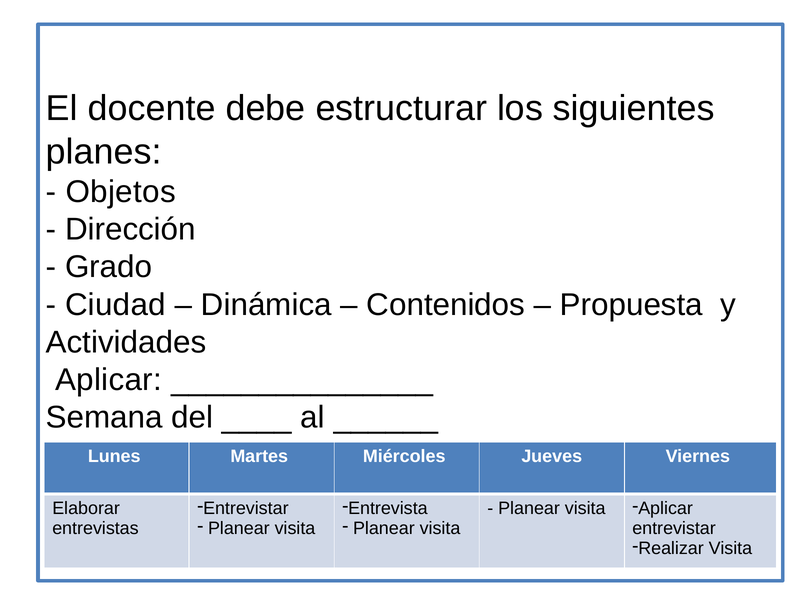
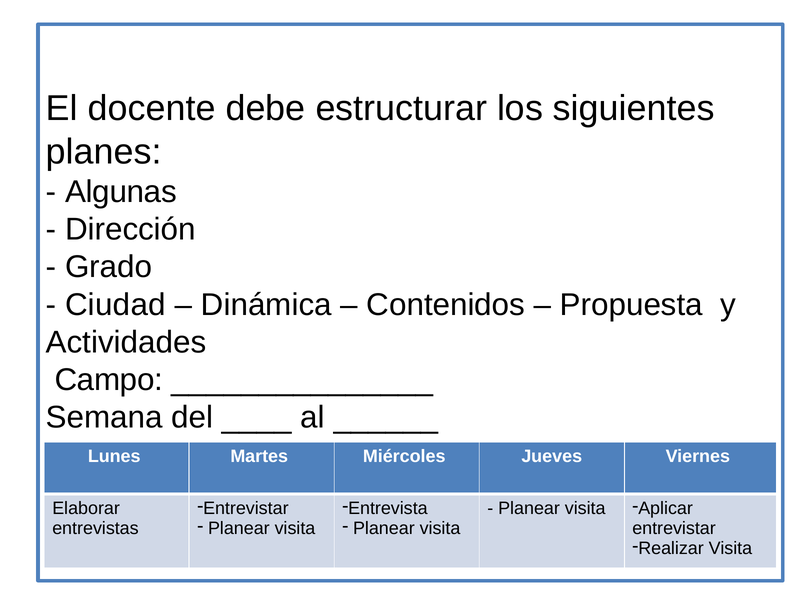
Objetos: Objetos -> Algunas
Aplicar at (108, 380): Aplicar -> Campo
